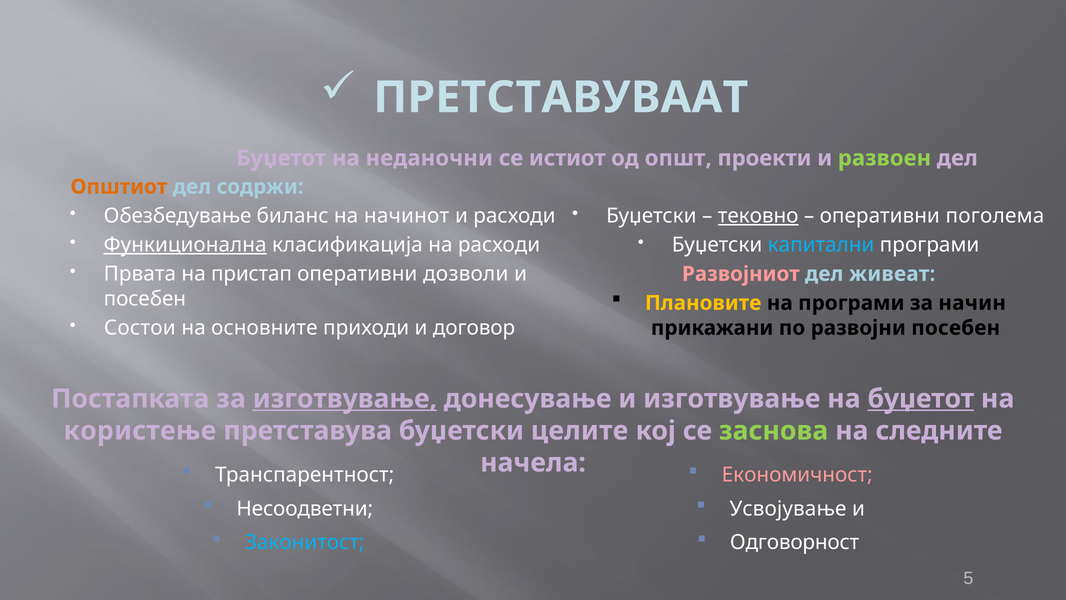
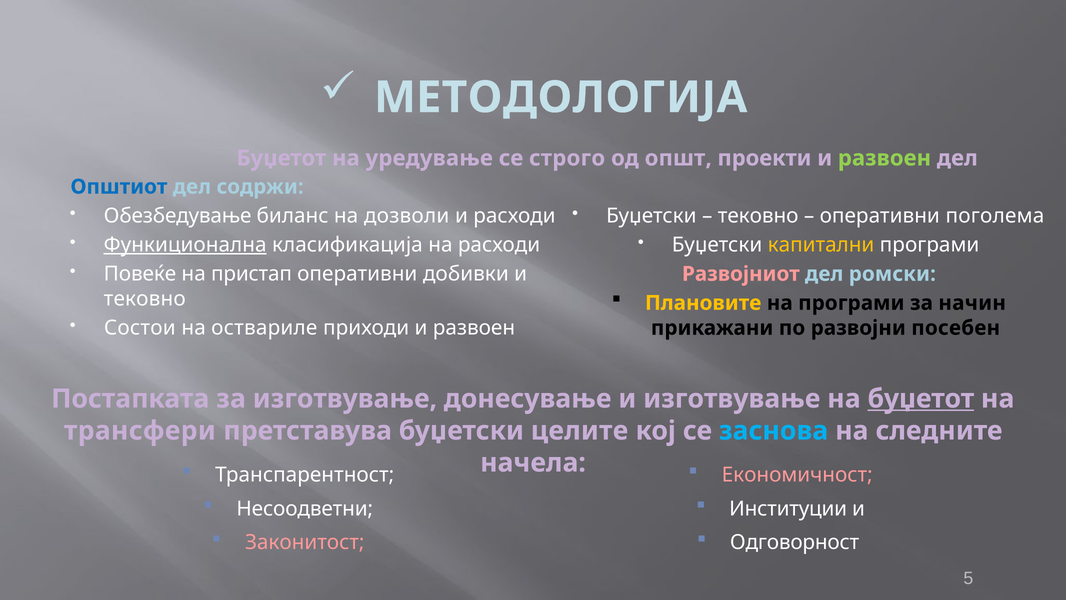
ПРЕТСТАВУВААТ: ПРЕТСТАВУВААТ -> МЕТОДОЛОГИЈА
неданочни: неданочни -> уредување
истиот: истиот -> строго
Општиот colour: orange -> blue
начинот: начинот -> дозволи
тековно at (758, 216) underline: present -> none
капитални colour: light blue -> yellow
Првата: Првата -> Повеќе
дозволи: дозволи -> добивки
живеат: живеат -> ромски
посебен at (145, 299): посебен -> тековно
основните: основните -> оствариле
приходи и договор: договор -> развоен
изготвување at (345, 399) underline: present -> none
користење: користење -> трансфери
заснова colour: light green -> light blue
Усвојување: Усвојување -> Институции
Законитост colour: light blue -> pink
